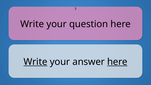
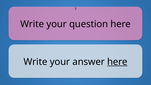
Write at (35, 62) underline: present -> none
